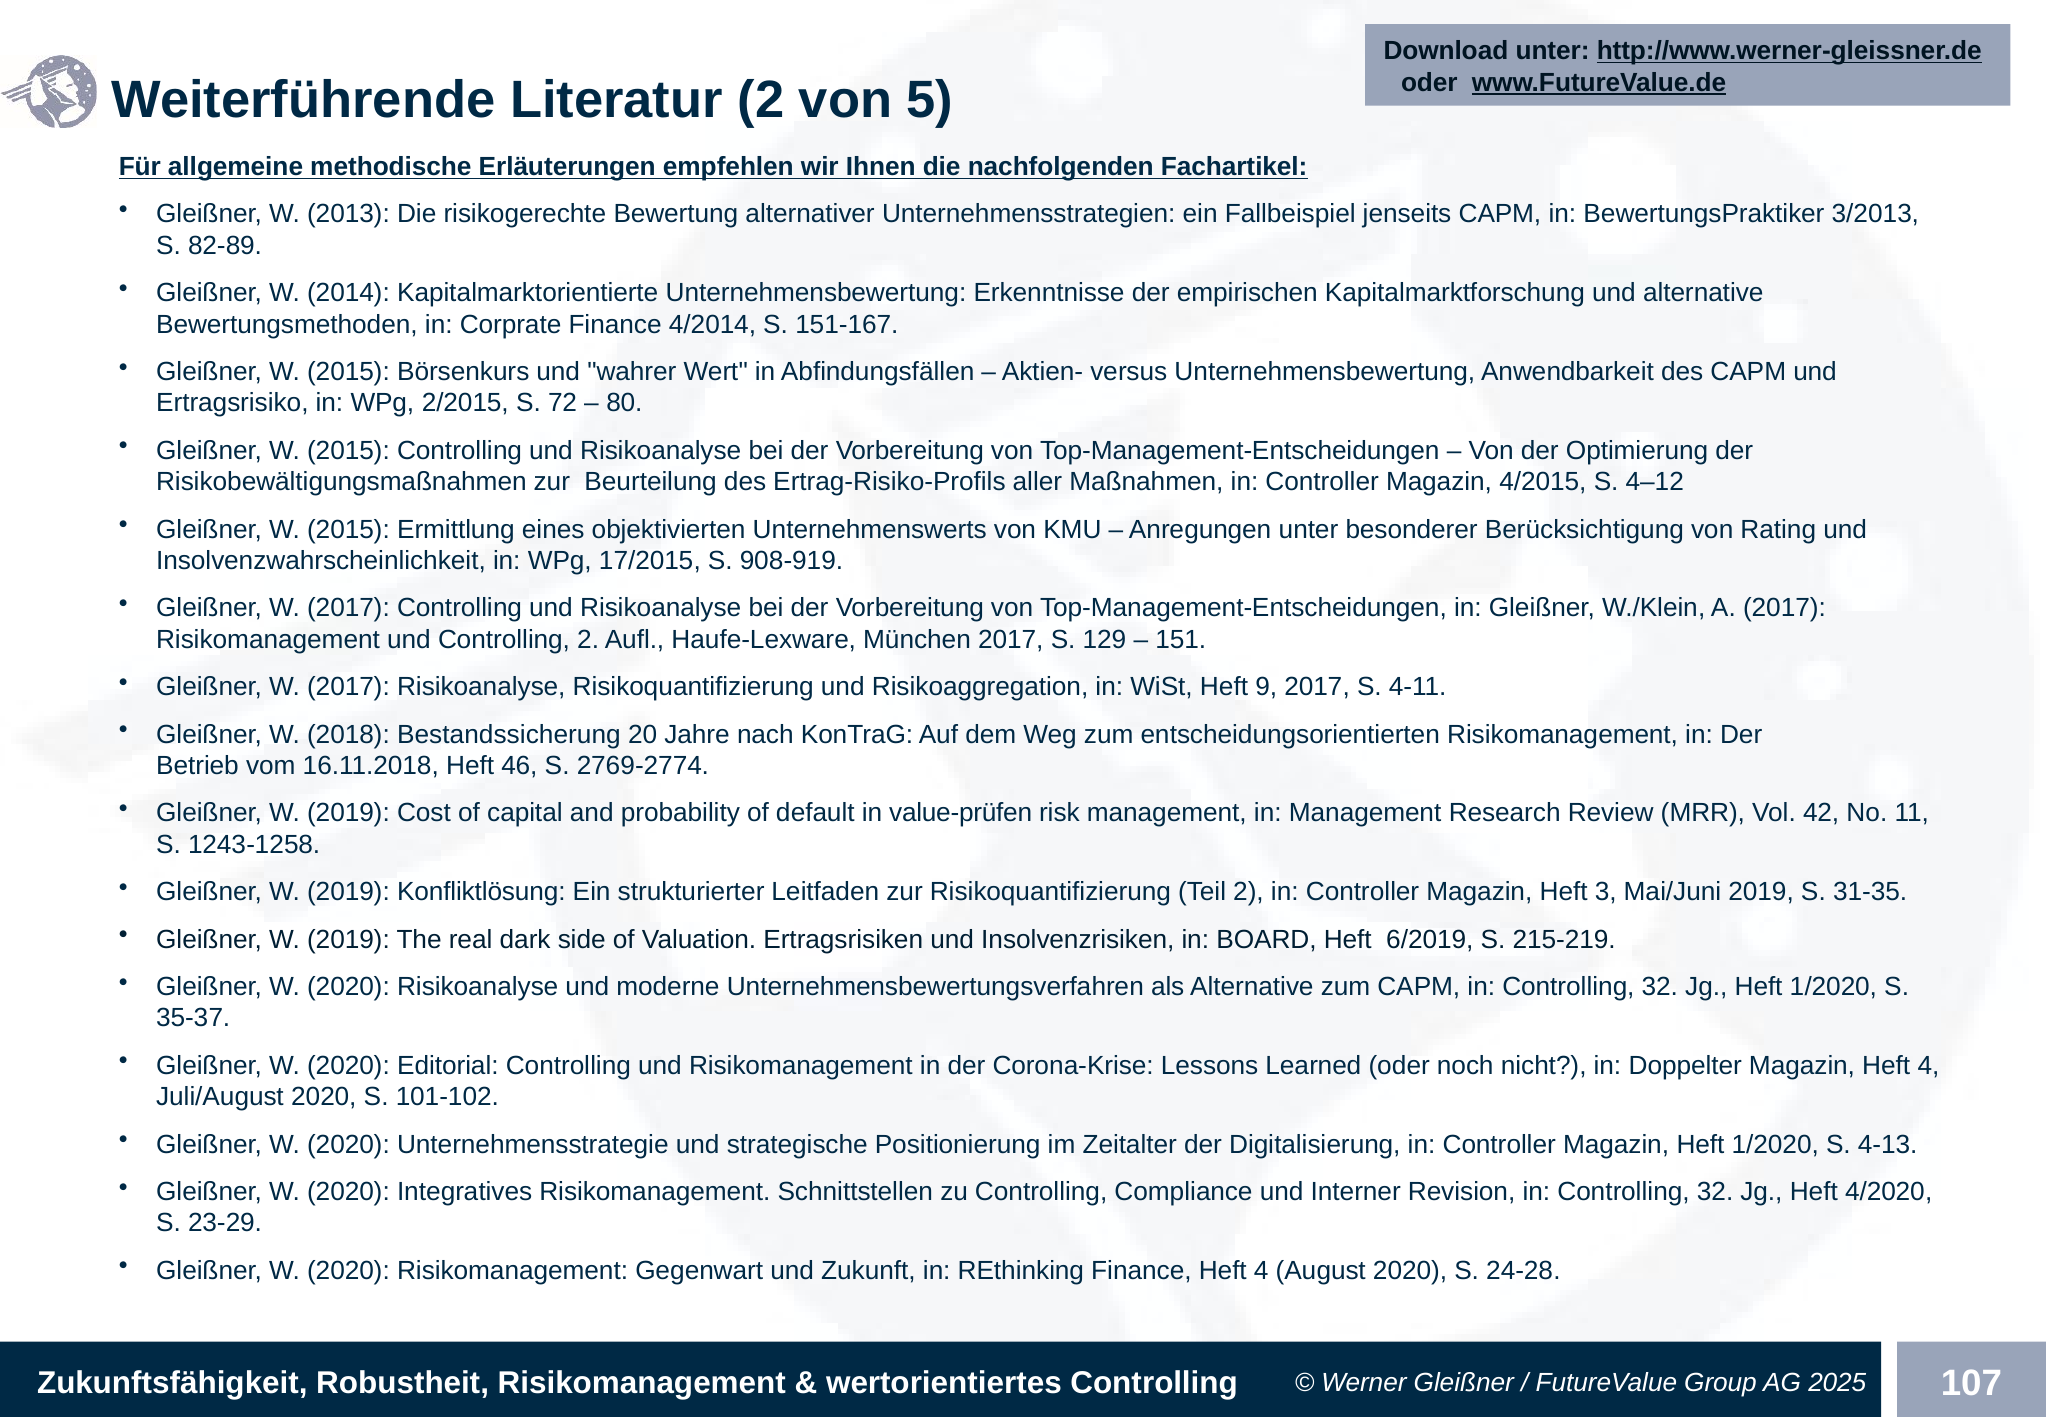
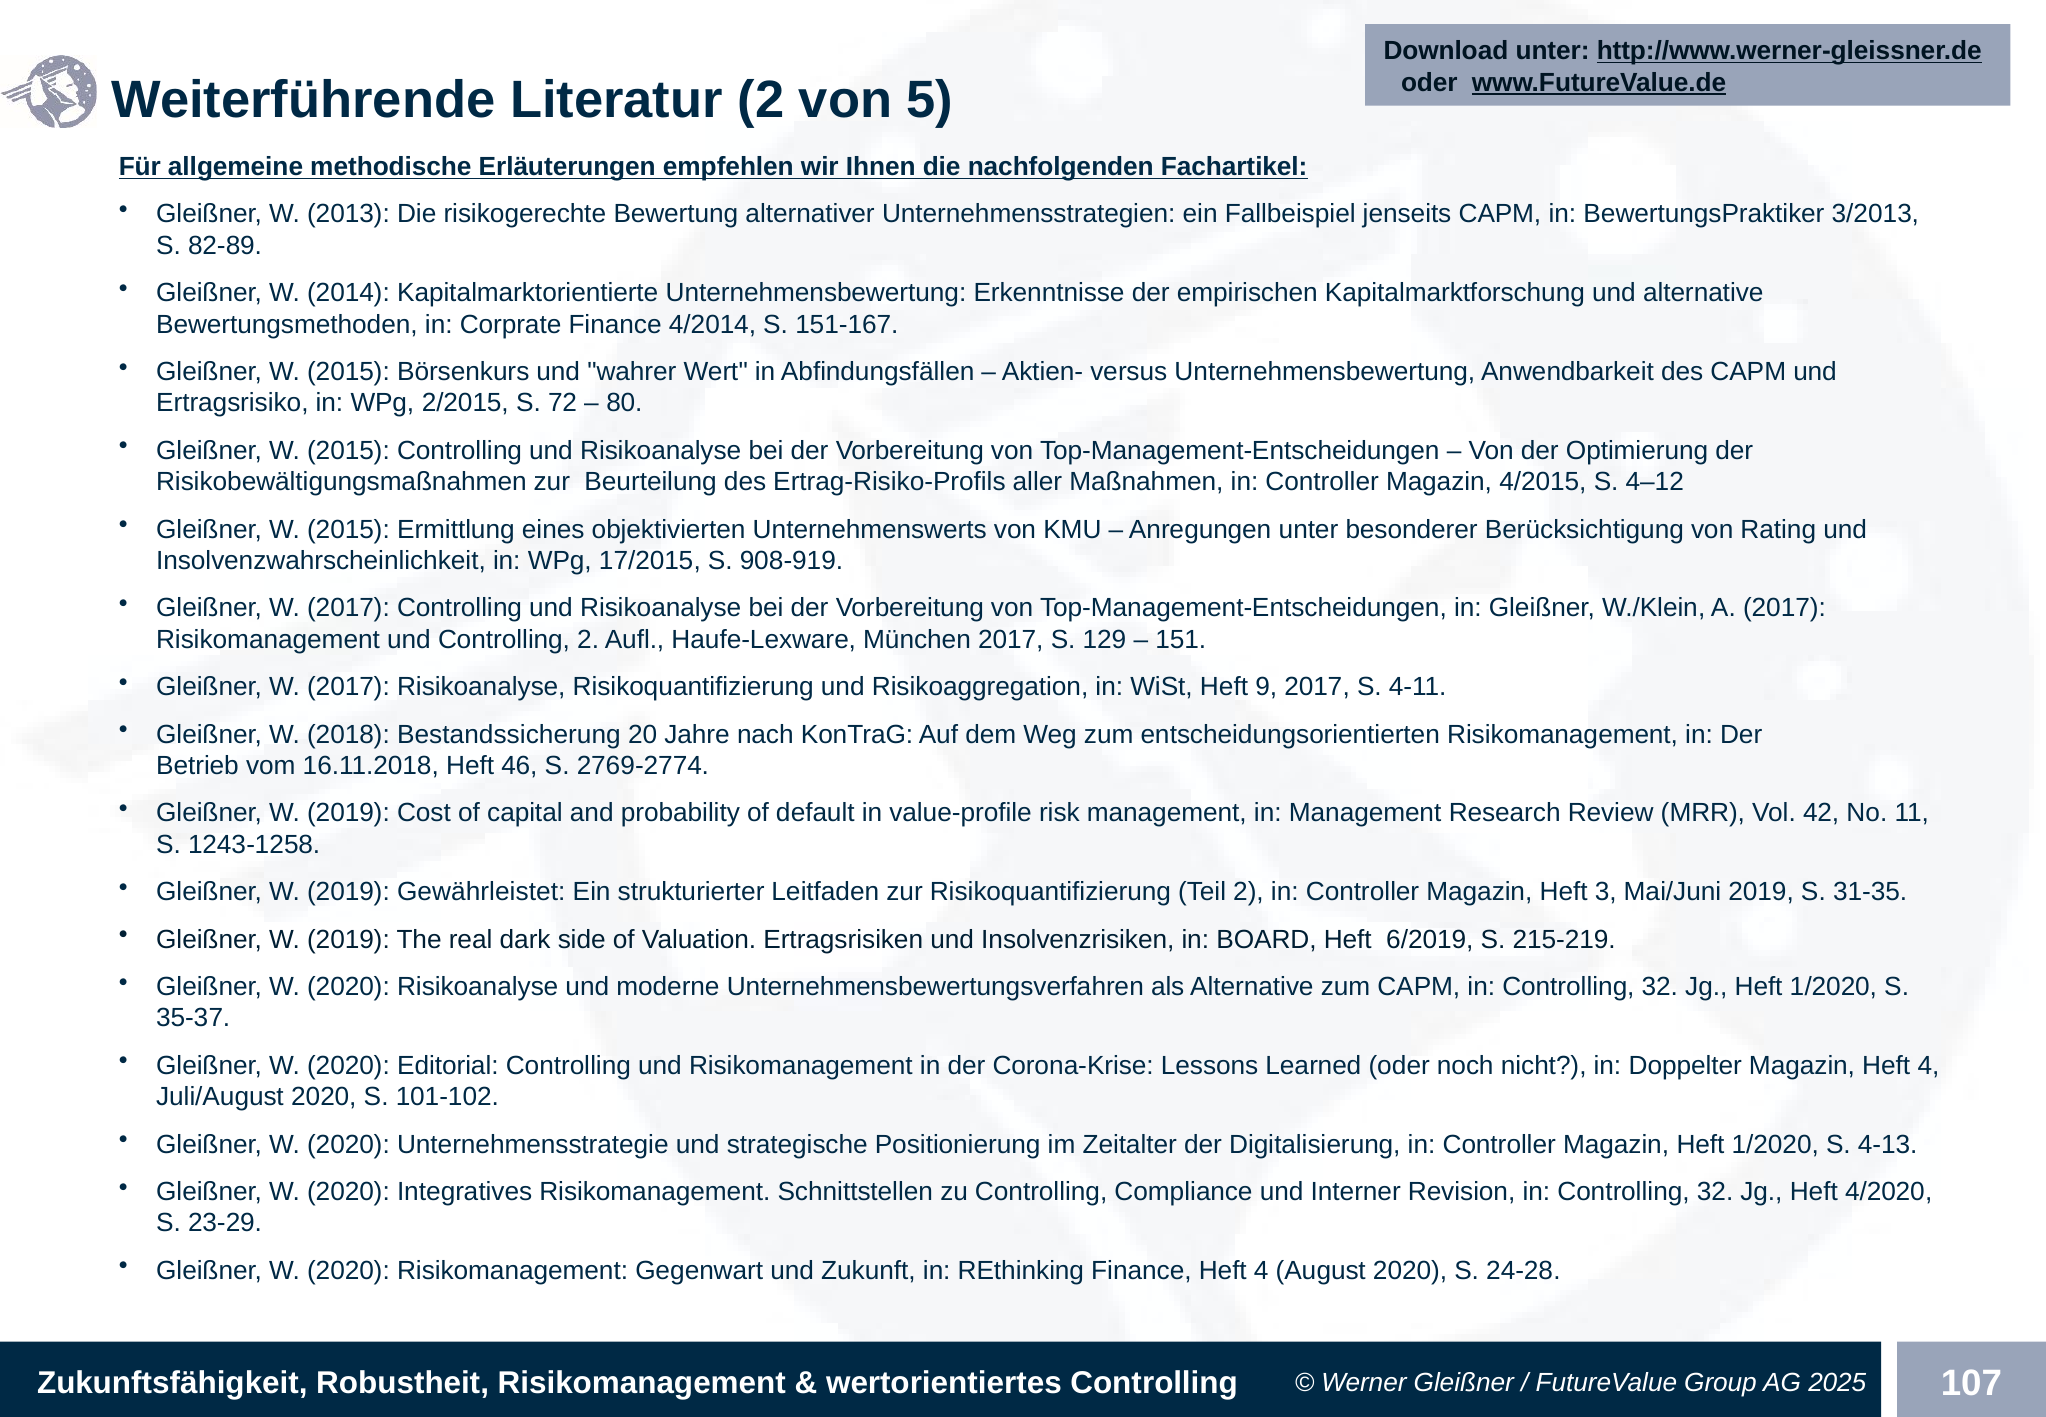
value-prüfen: value-prüfen -> value-profile
Konfliktlösung: Konfliktlösung -> Gewährleistet
